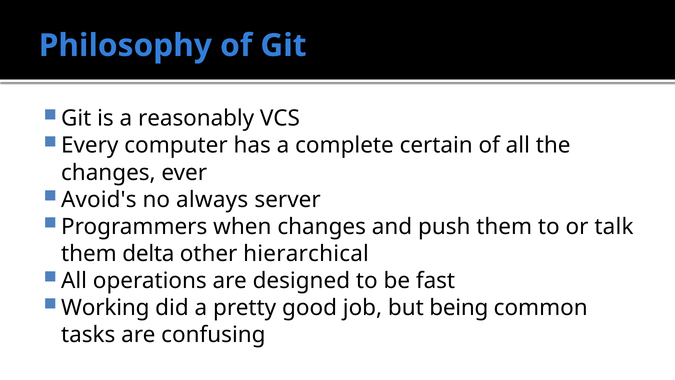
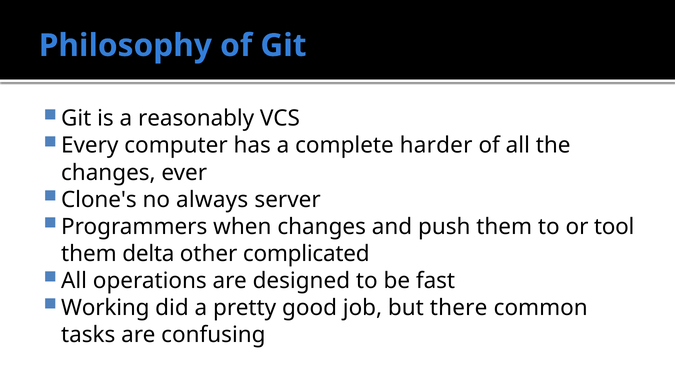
certain: certain -> harder
Avoid's: Avoid's -> Clone's
talk: talk -> tool
hierarchical: hierarchical -> complicated
being: being -> there
